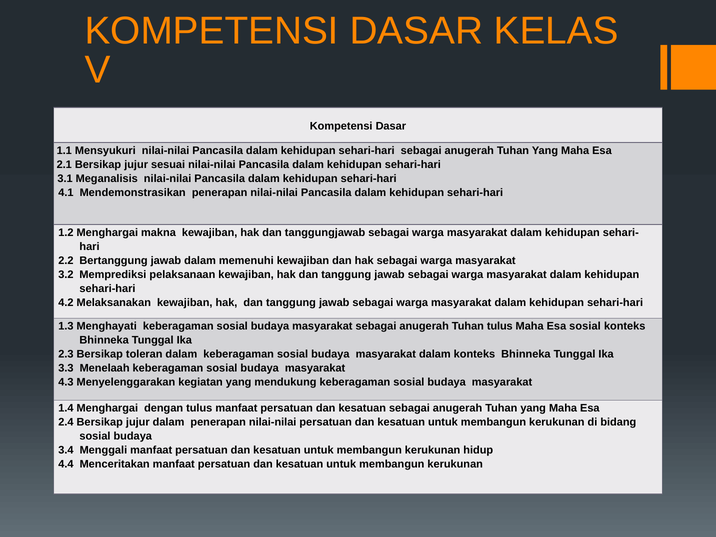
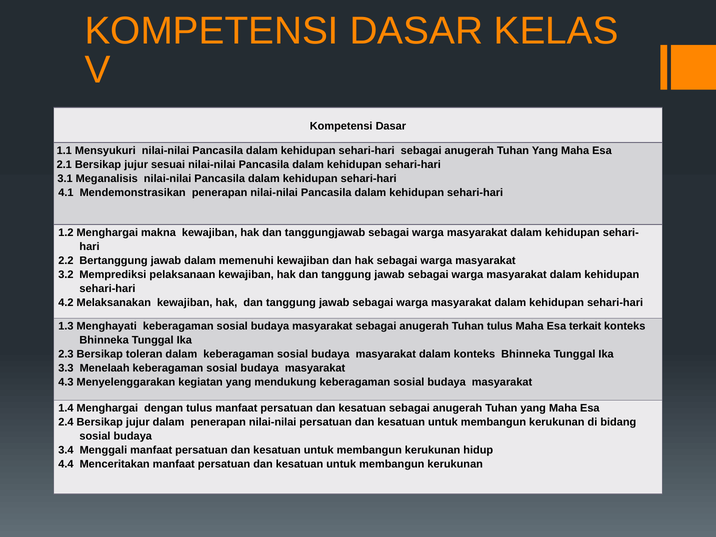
Esa sosial: sosial -> terkait
